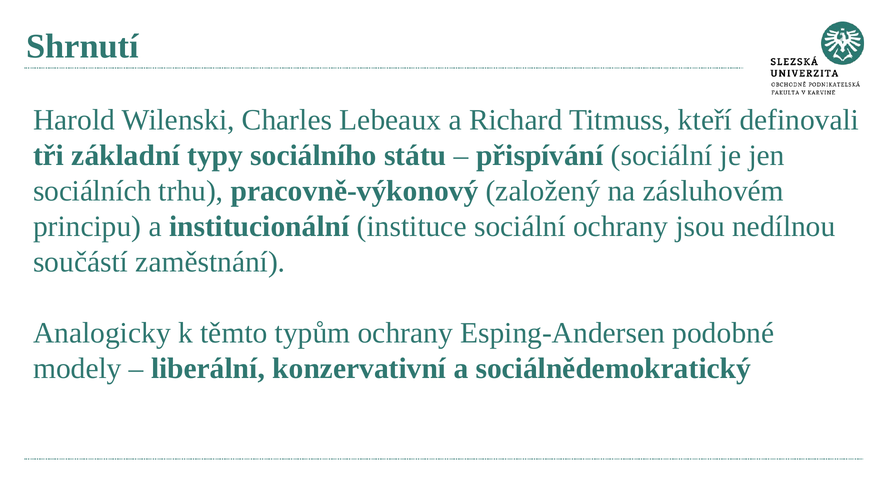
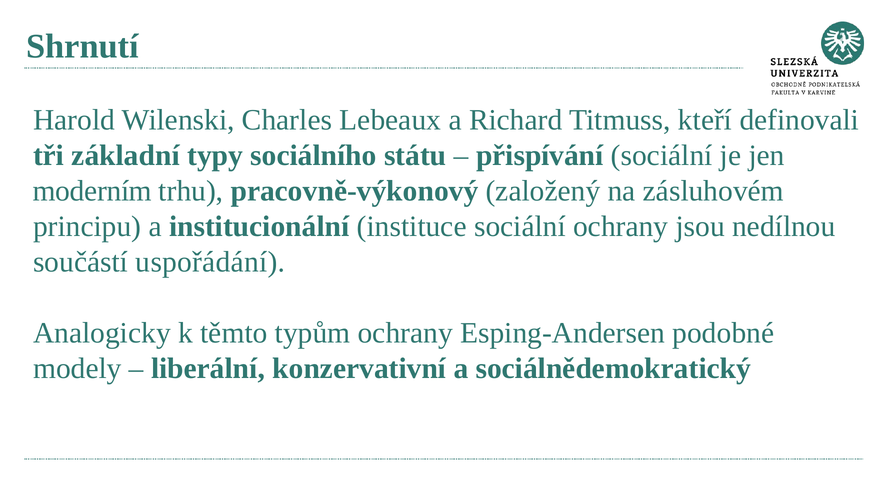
sociálních: sociálních -> moderním
zaměstnání: zaměstnání -> uspořádání
